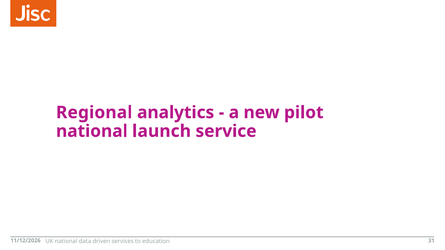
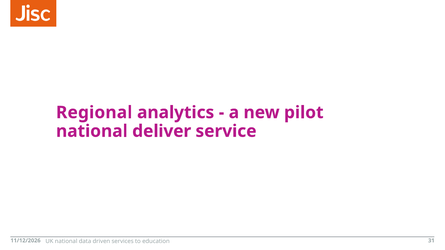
launch: launch -> deliver
